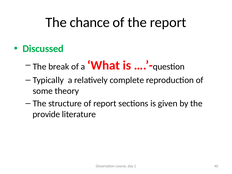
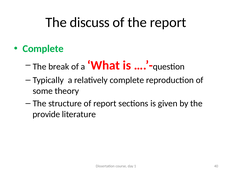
chance: chance -> discuss
Discussed at (43, 49): Discussed -> Complete
